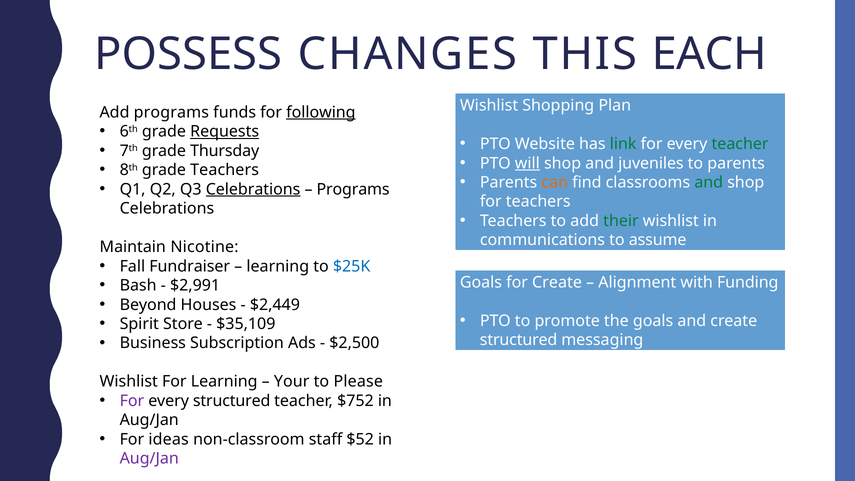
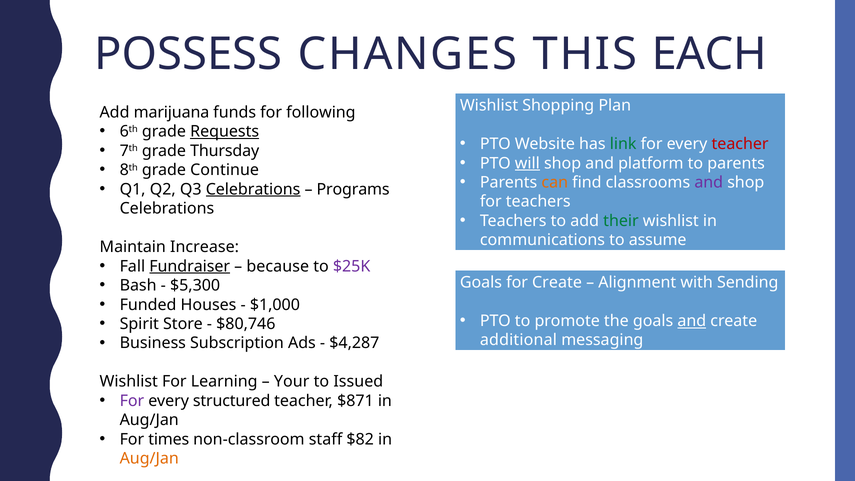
Add programs: programs -> marijuana
following underline: present -> none
teacher at (740, 144) colour: green -> red
juveniles: juveniles -> platform
grade Teachers: Teachers -> Continue
and at (709, 182) colour: green -> purple
Nicotine: Nicotine -> Increase
Fundraiser underline: none -> present
learning at (278, 266): learning -> because
$25K colour: blue -> purple
$2,991: $2,991 -> $5,300
Funding: Funding -> Sending
Beyond: Beyond -> Funded
$2,449: $2,449 -> $1,000
and at (692, 321) underline: none -> present
$35,109: $35,109 -> $80,746
$2,500: $2,500 -> $4,287
structured at (519, 340): structured -> additional
Please: Please -> Issued
$752: $752 -> $871
ideas: ideas -> times
$52: $52 -> $82
Aug/Jan at (149, 459) colour: purple -> orange
